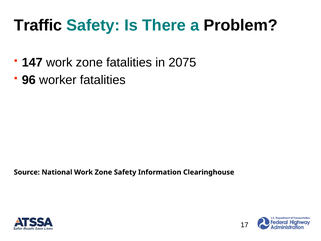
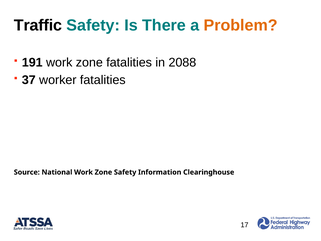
Problem colour: black -> orange
147: 147 -> 191
2075: 2075 -> 2088
96: 96 -> 37
